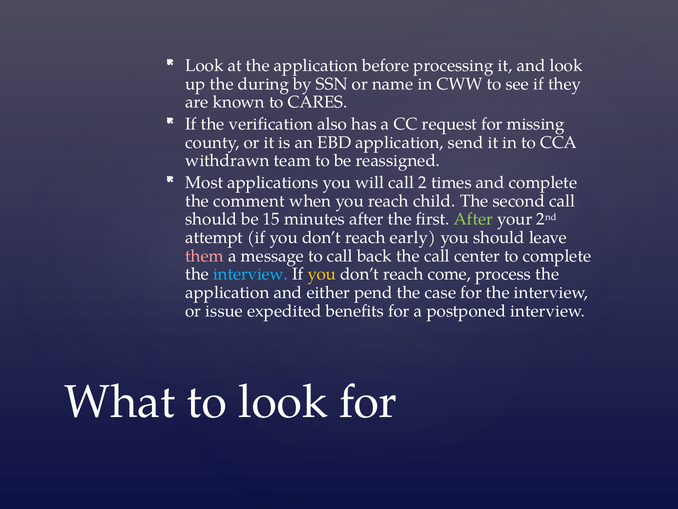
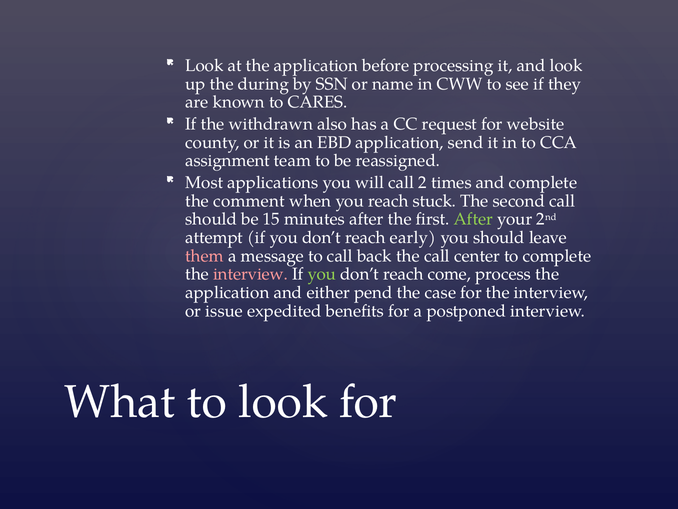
verification: verification -> withdrawn
missing: missing -> website
withdrawn: withdrawn -> assignment
child: child -> stuck
interview at (251, 274) colour: light blue -> pink
you at (322, 274) colour: yellow -> light green
